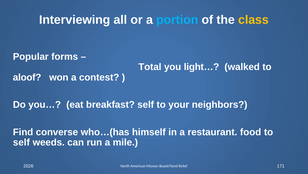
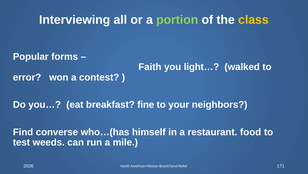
portion colour: light blue -> light green
Total: Total -> Faith
aloof: aloof -> error
breakfast self: self -> fine
self at (21, 142): self -> test
